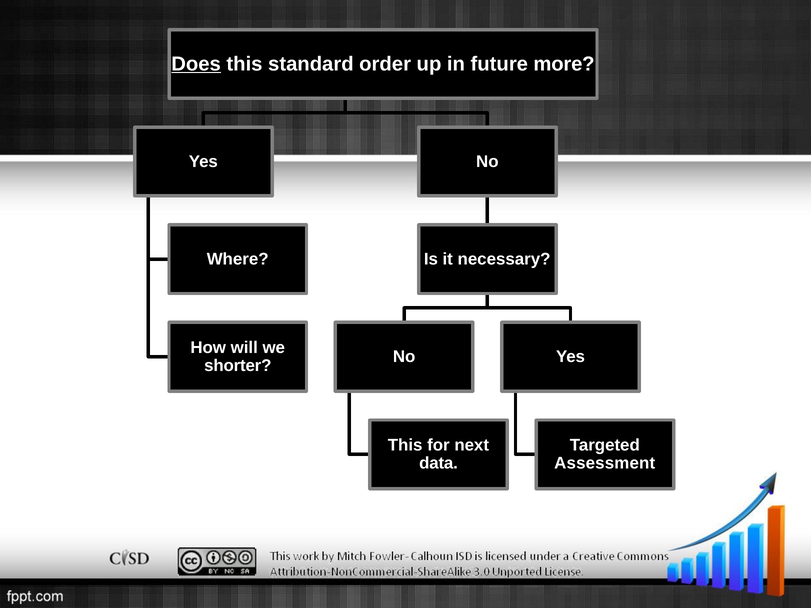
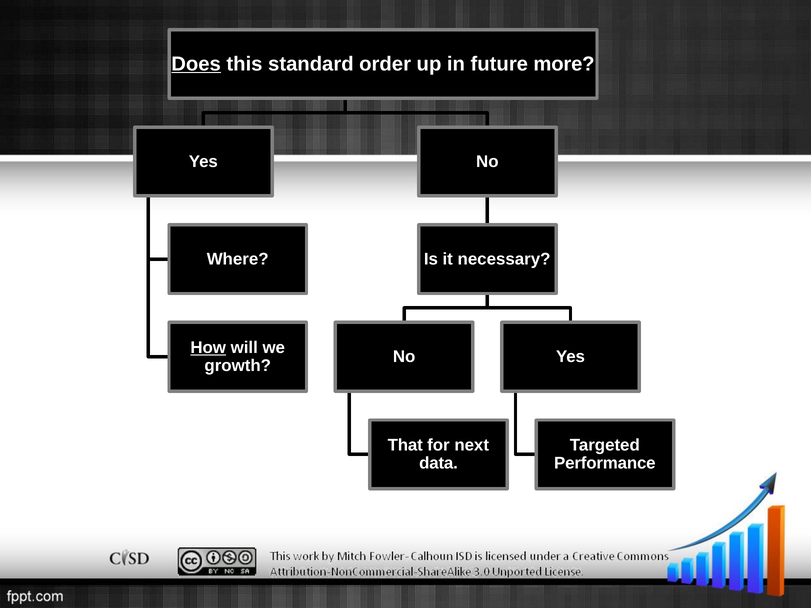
How underline: none -> present
shorter: shorter -> growth
This at (405, 445): This -> That
Assessment: Assessment -> Performance
